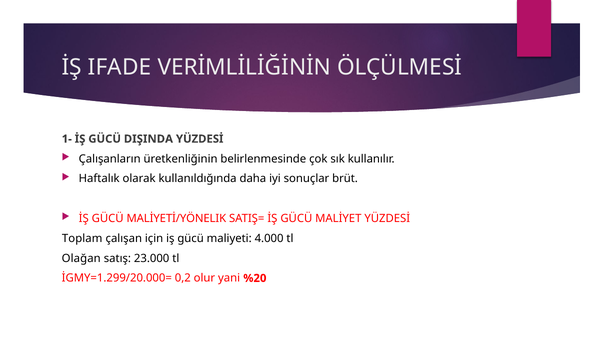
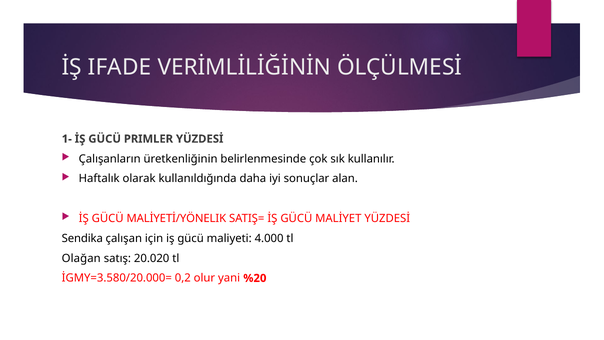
DIŞINDA: DIŞINDA -> PRIMLER
brüt: brüt -> alan
Toplam: Toplam -> Sendika
23.000: 23.000 -> 20.020
İGMY=1.299/20.000=: İGMY=1.299/20.000= -> İGMY=3.580/20.000=
